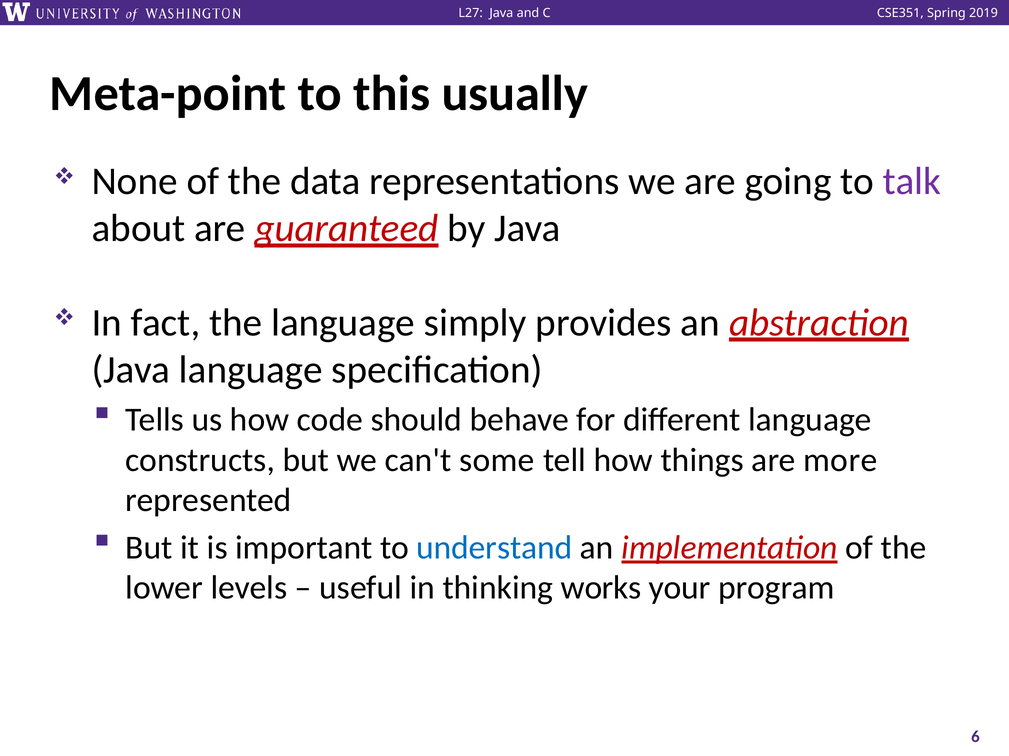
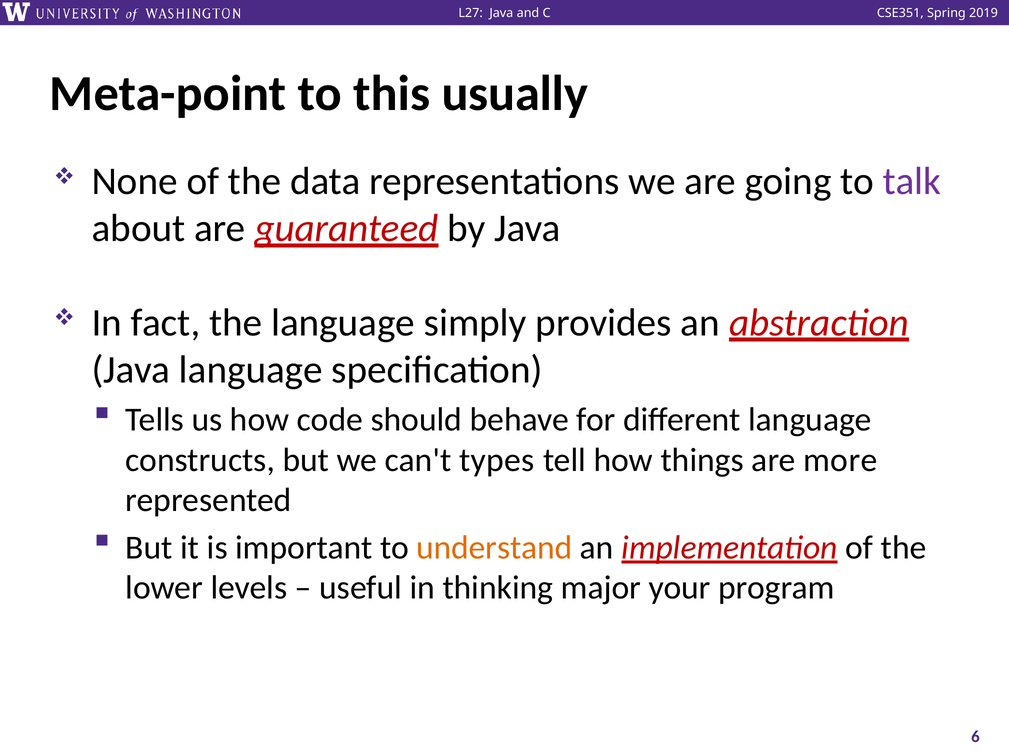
some: some -> types
understand colour: blue -> orange
works: works -> major
